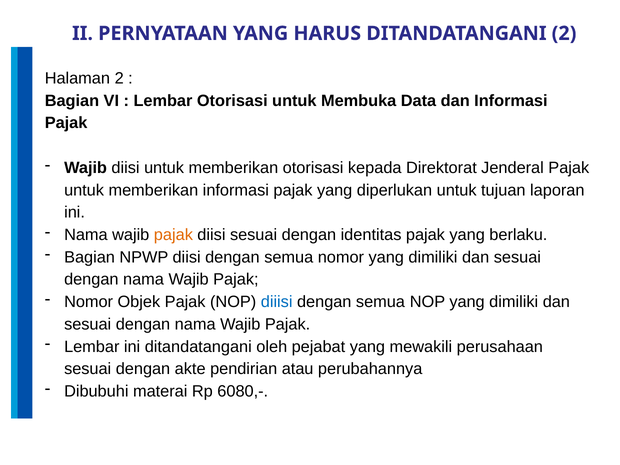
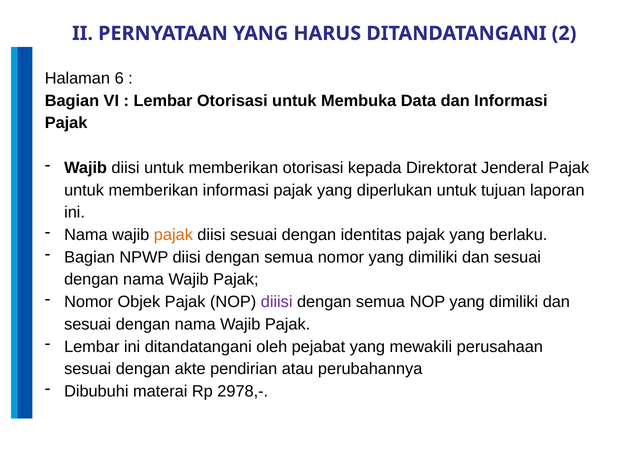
Halaman 2: 2 -> 6
diiisi colour: blue -> purple
6080,-: 6080,- -> 2978,-
